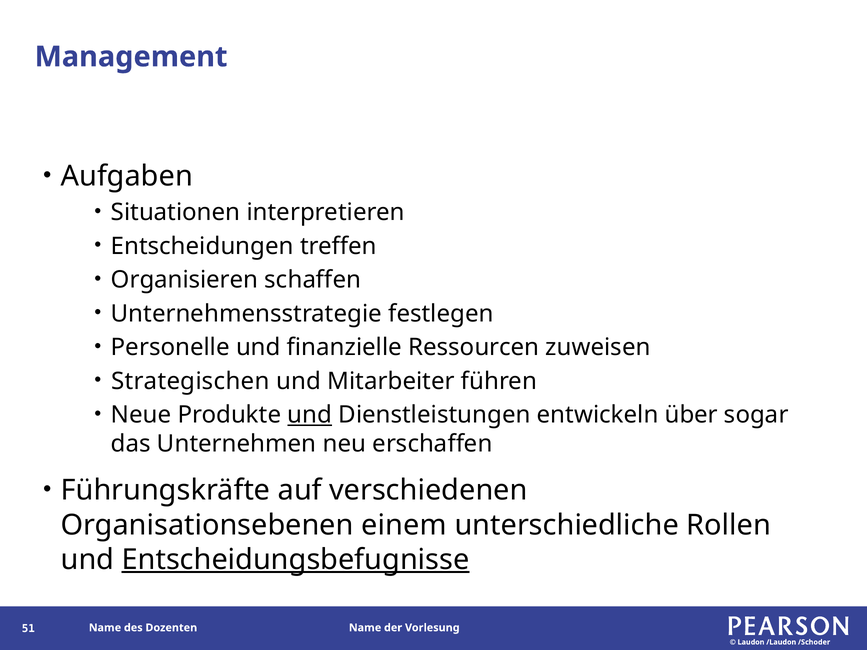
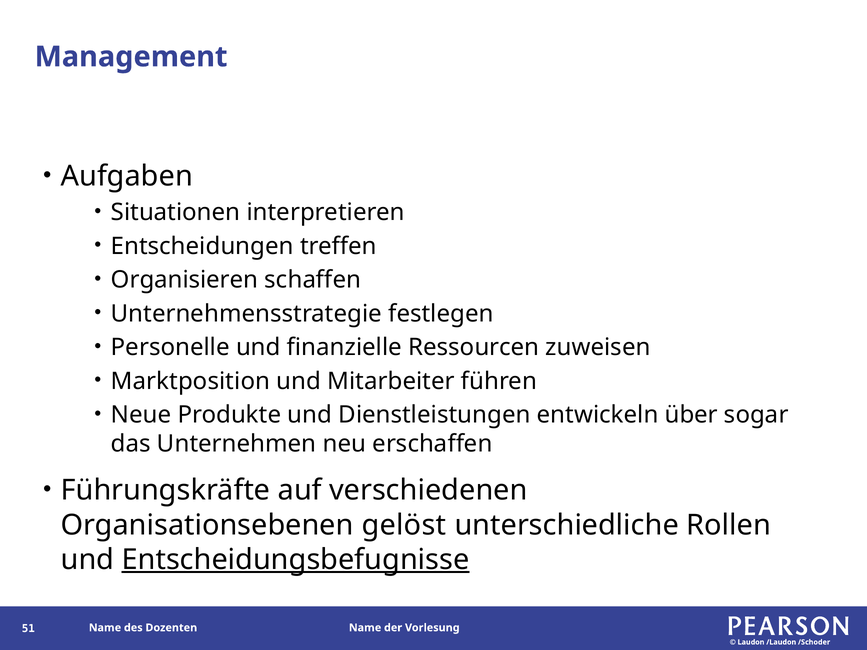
Strategischen: Strategischen -> Marktposition
und at (310, 415) underline: present -> none
einem: einem -> gelöst
